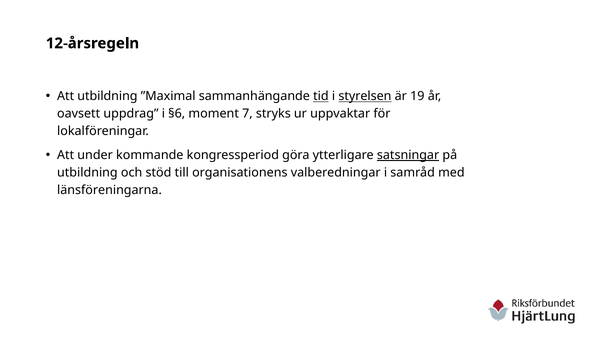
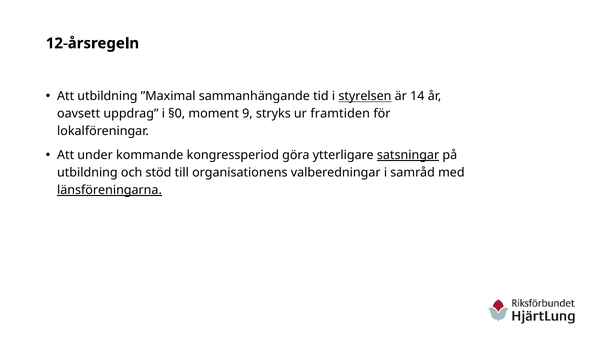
tid underline: present -> none
19: 19 -> 14
§6: §6 -> §0
7: 7 -> 9
uppvaktar: uppvaktar -> framtiden
länsföreningarna underline: none -> present
